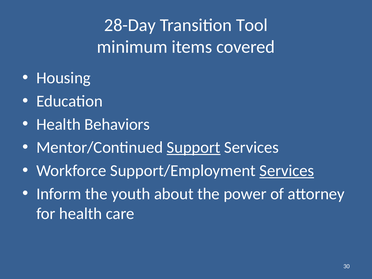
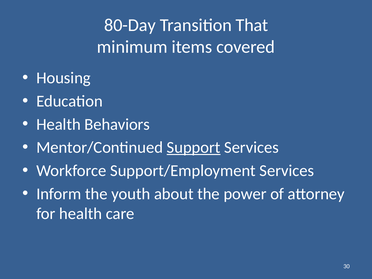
28-Day: 28-Day -> 80-Day
Tool: Tool -> That
Services at (287, 171) underline: present -> none
